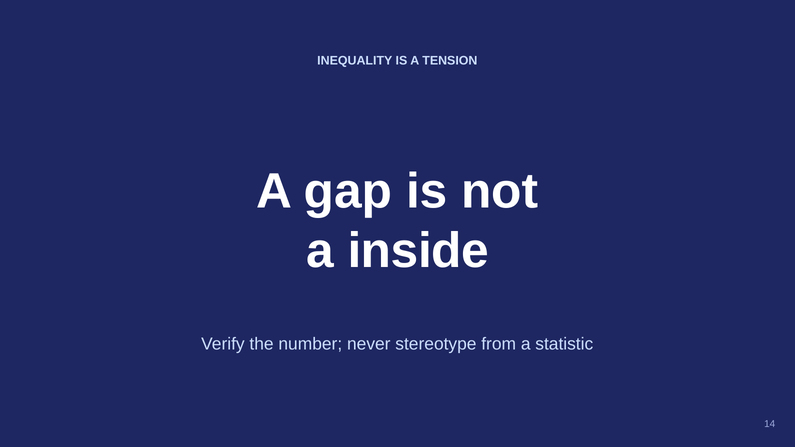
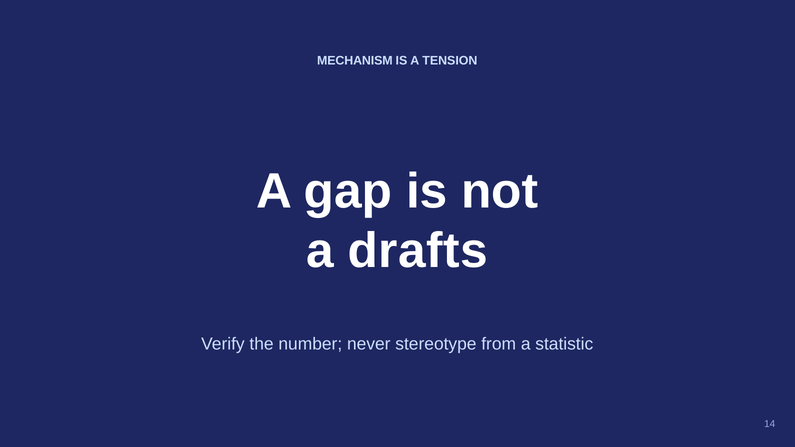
INEQUALITY: INEQUALITY -> MECHANISM
inside: inside -> drafts
